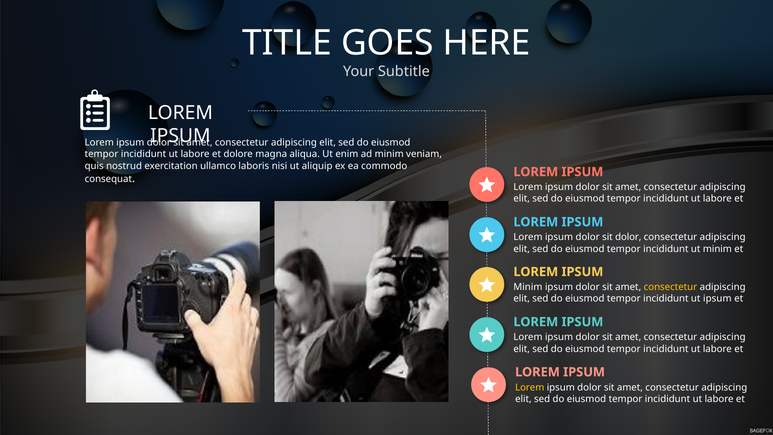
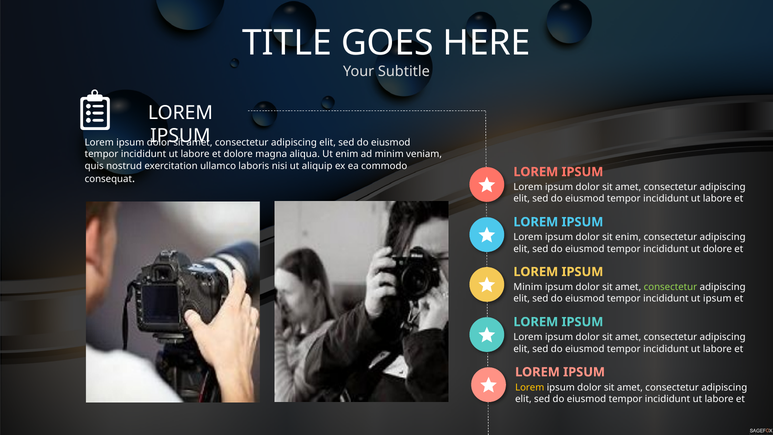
sit dolor: dolor -> enim
ut minim: minim -> dolore
consectetur at (670, 287) colour: yellow -> light green
